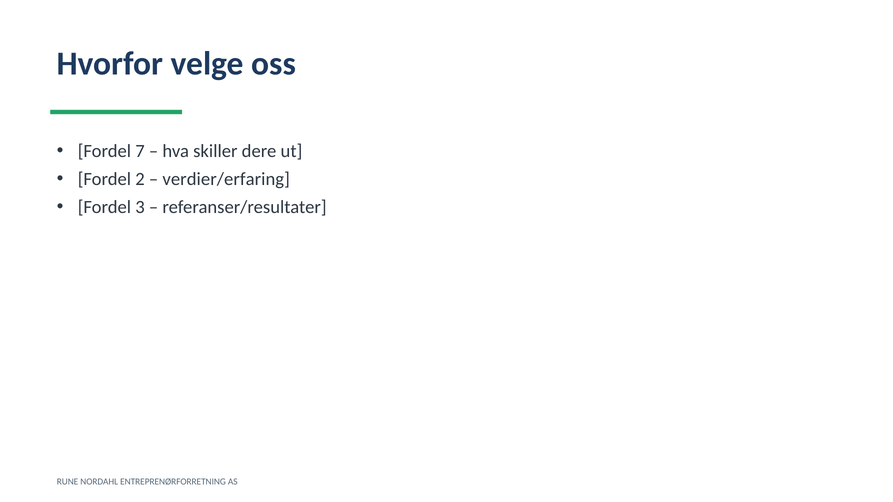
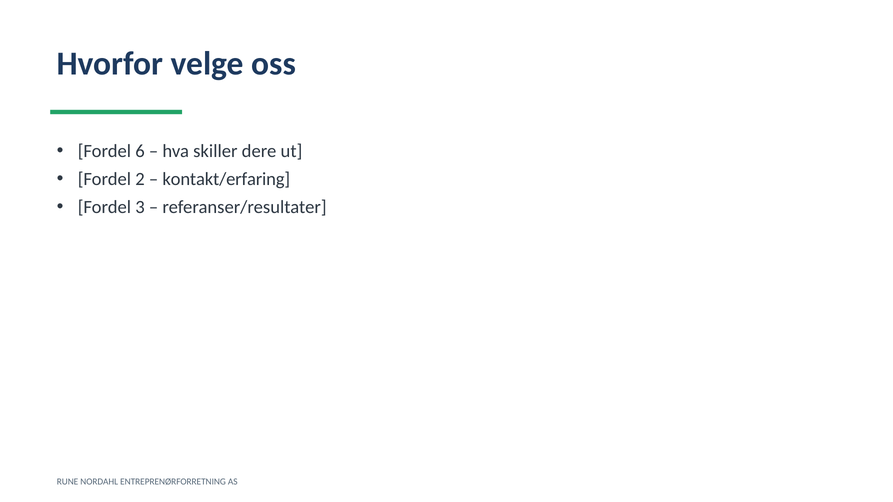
7: 7 -> 6
verdier/erfaring: verdier/erfaring -> kontakt/erfaring
